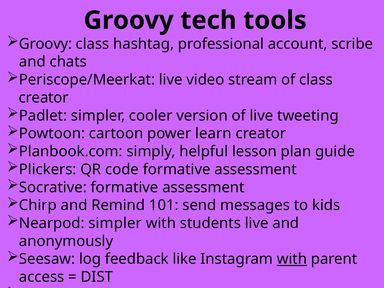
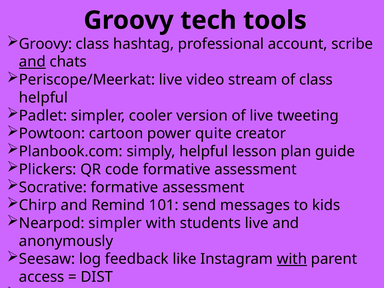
and at (32, 62) underline: none -> present
creator at (44, 98): creator -> helpful
power learn: learn -> quite
